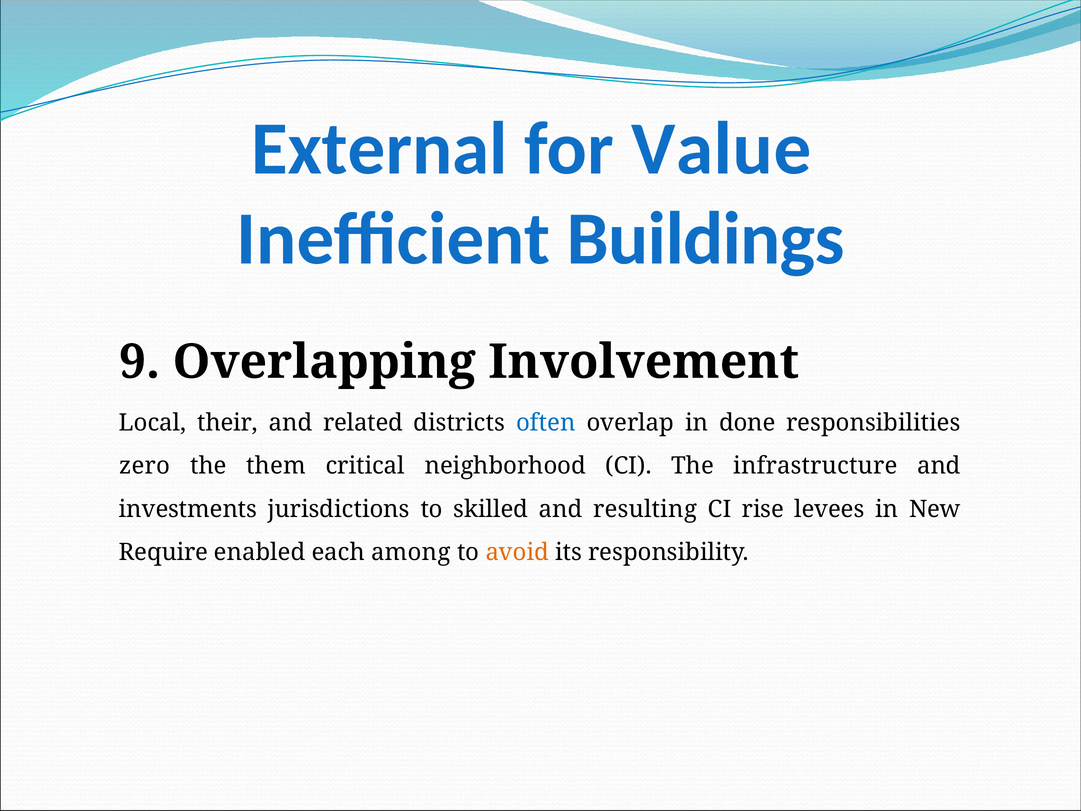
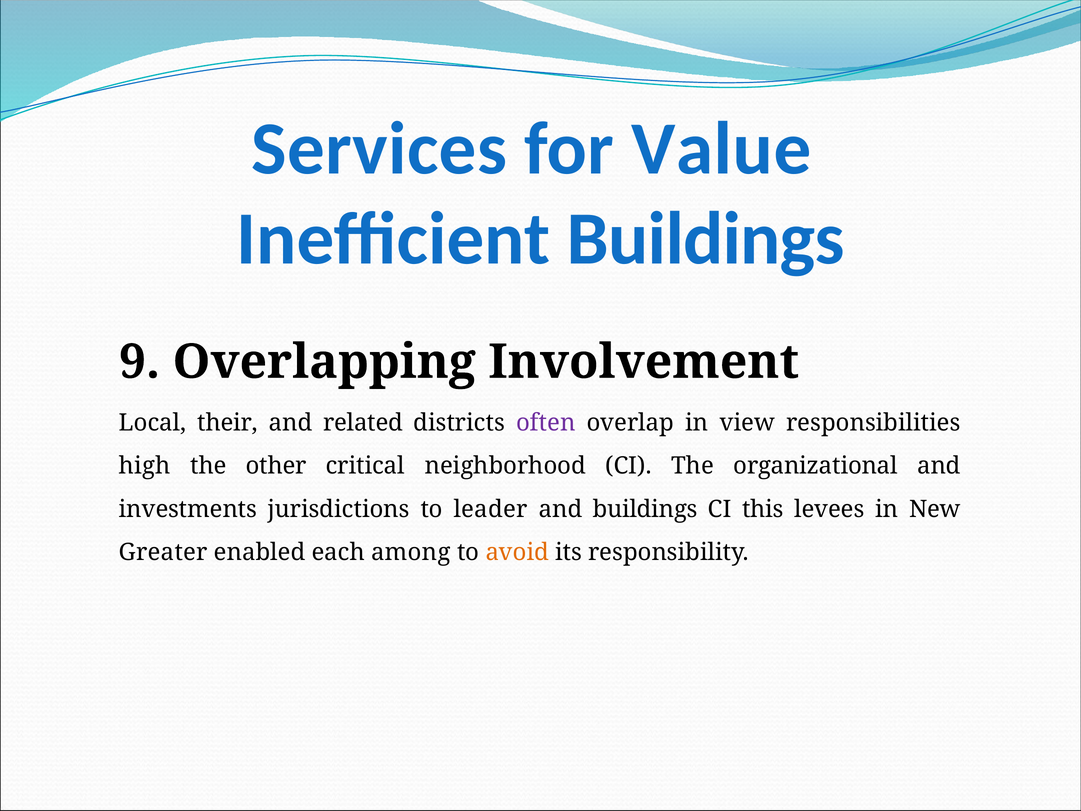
External: External -> Services
often colour: blue -> purple
done: done -> view
zero: zero -> high
them: them -> other
infrastructure: infrastructure -> organizational
skilled: skilled -> leader
and resulting: resulting -> buildings
rise: rise -> this
Require: Require -> Greater
